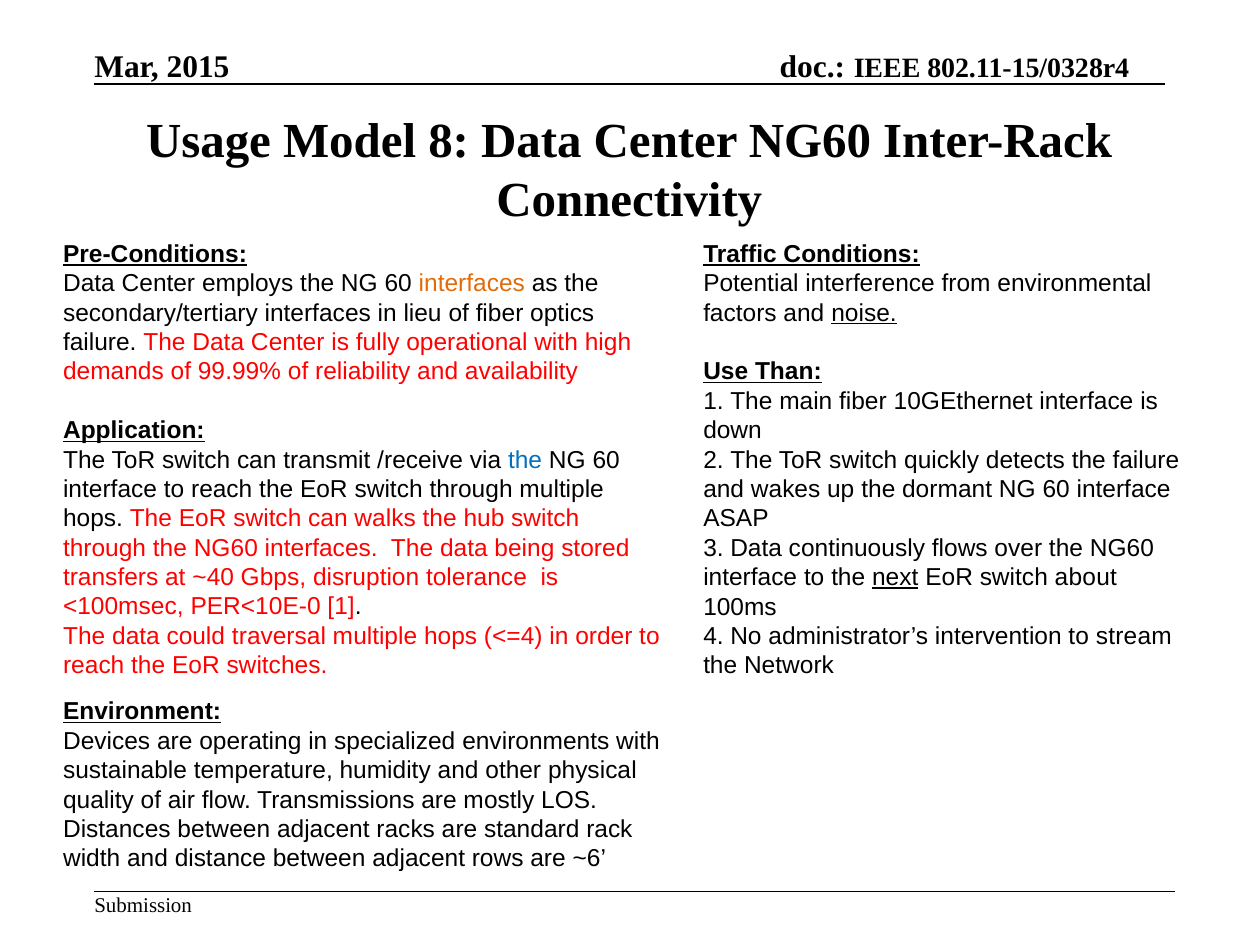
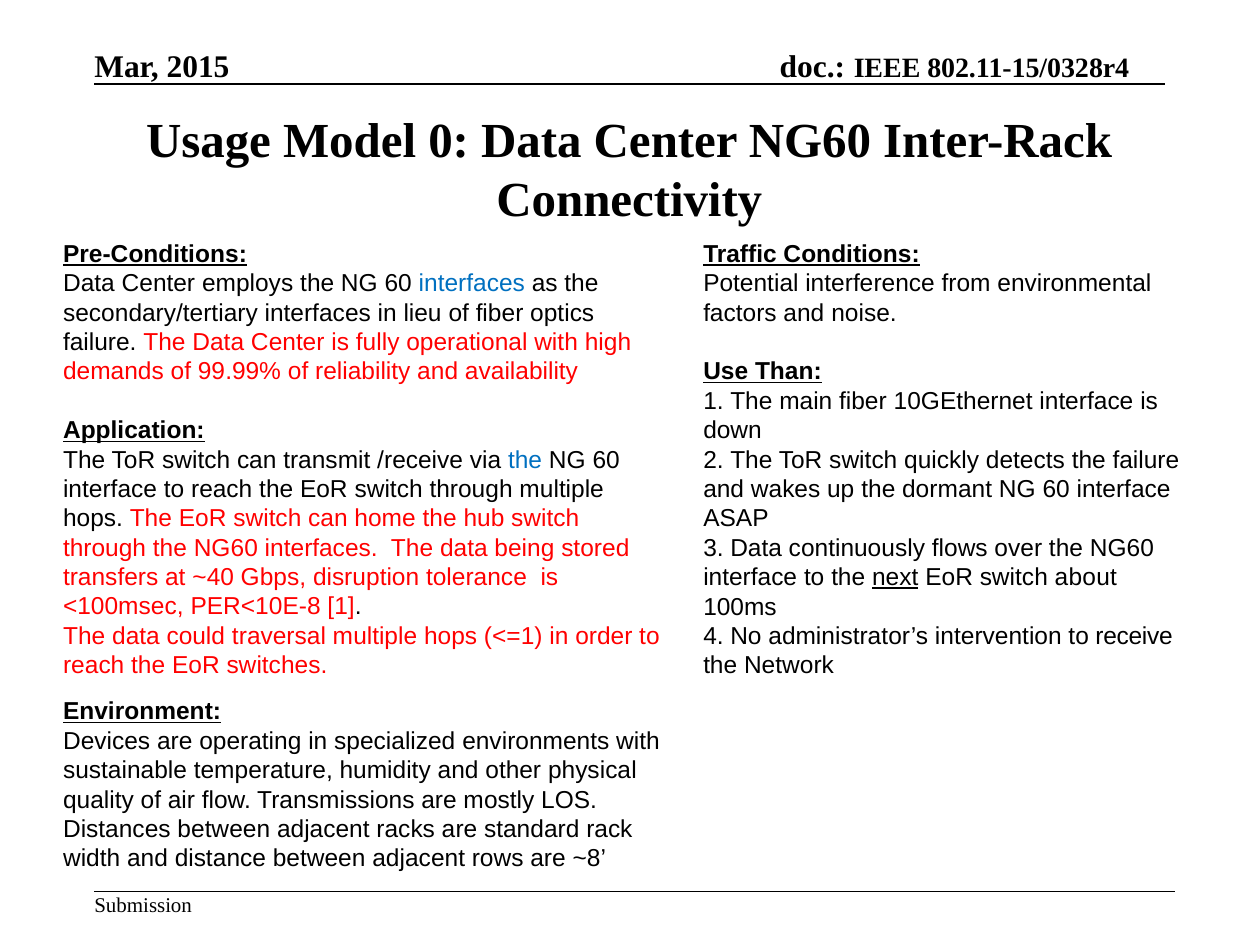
8: 8 -> 0
interfaces at (472, 284) colour: orange -> blue
noise underline: present -> none
walks: walks -> home
PER<10E-0: PER<10E-0 -> PER<10E-8
<=4: <=4 -> <=1
stream: stream -> receive
~6: ~6 -> ~8
